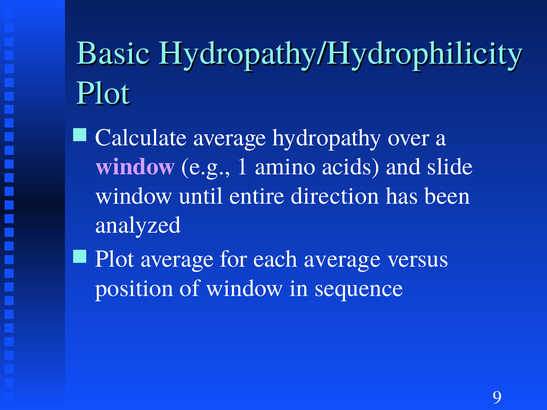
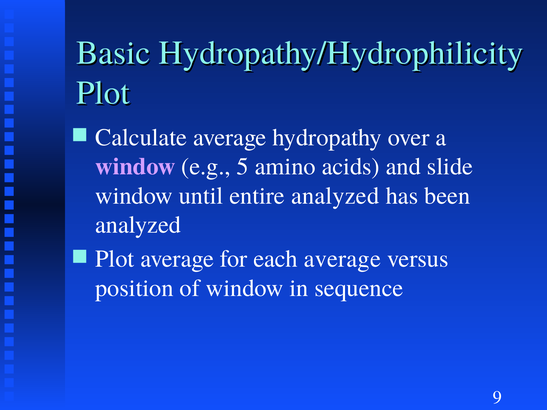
1: 1 -> 5
entire direction: direction -> analyzed
